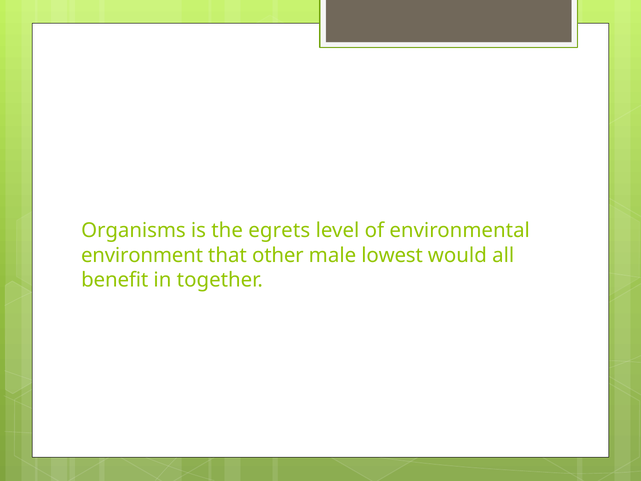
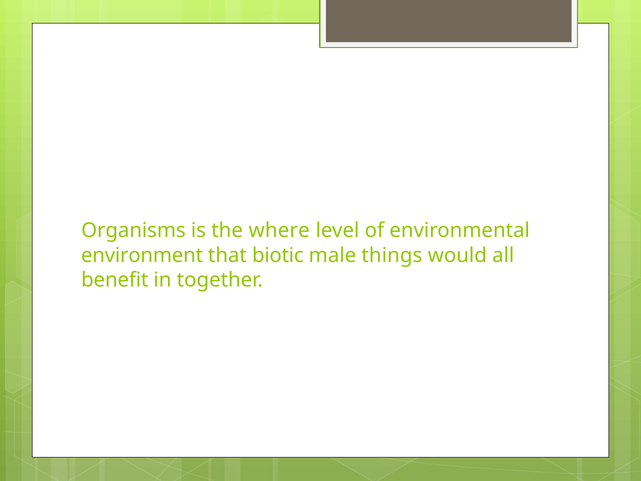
egrets: egrets -> where
other: other -> biotic
lowest: lowest -> things
